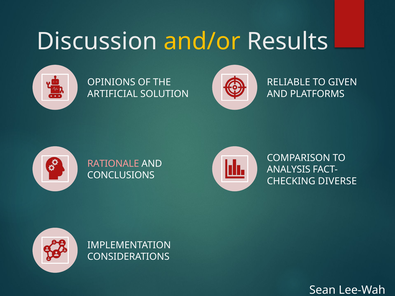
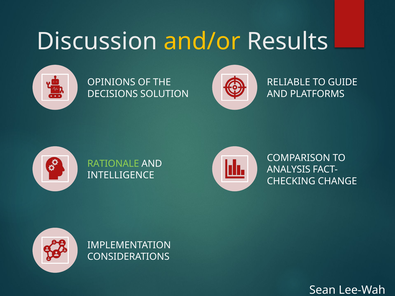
GIVEN: GIVEN -> GUIDE
ARTIFICIAL: ARTIFICIAL -> DECISIONS
RATIONALE colour: pink -> light green
CONCLUSIONS: CONCLUSIONS -> INTELLIGENCE
DIVERSE: DIVERSE -> CHANGE
